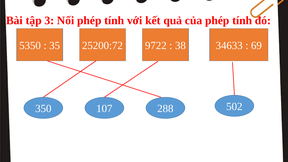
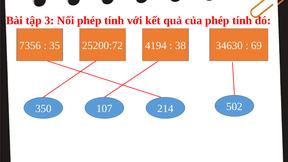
5350: 5350 -> 7356
9722: 9722 -> 4194
34633: 34633 -> 34630
288: 288 -> 214
